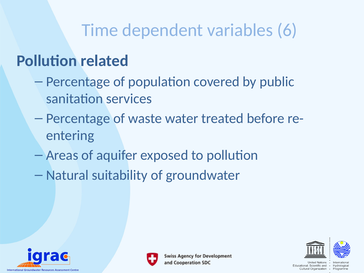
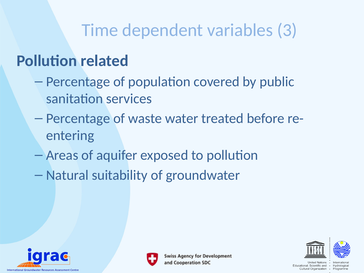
6: 6 -> 3
